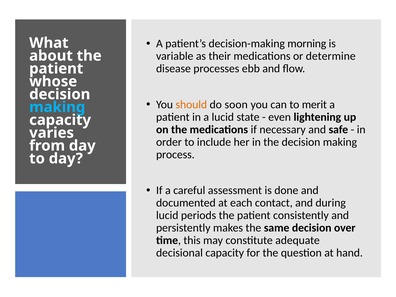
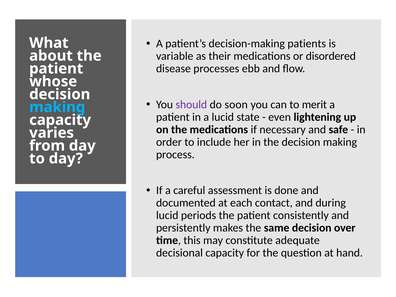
morning: morning -> patients
determine: determine -> disordered
should colour: orange -> purple
